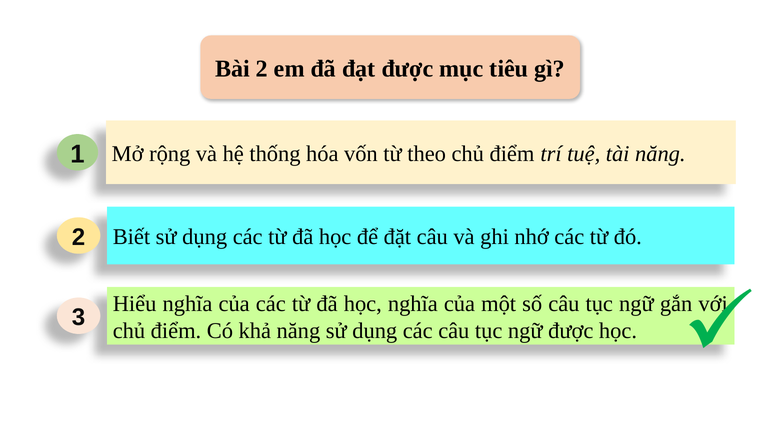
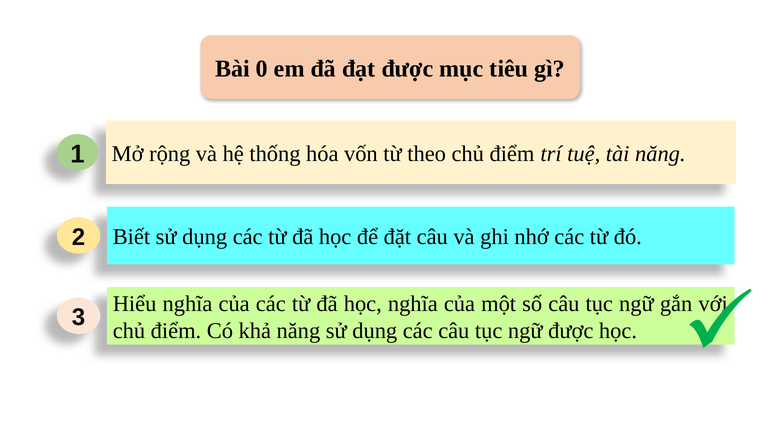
Bài 2: 2 -> 0
